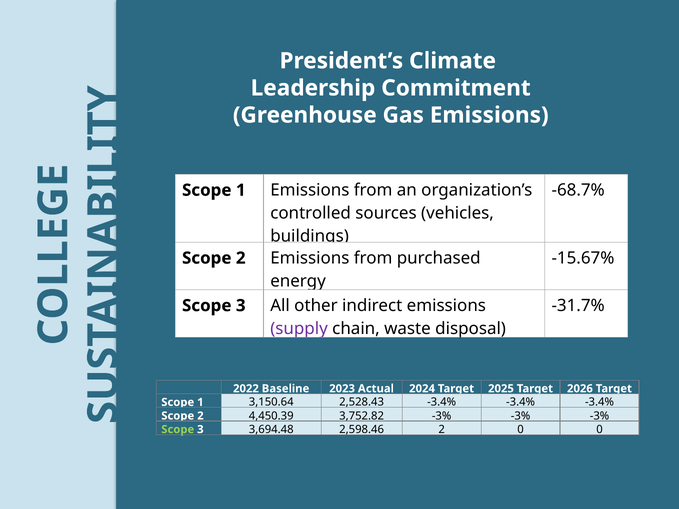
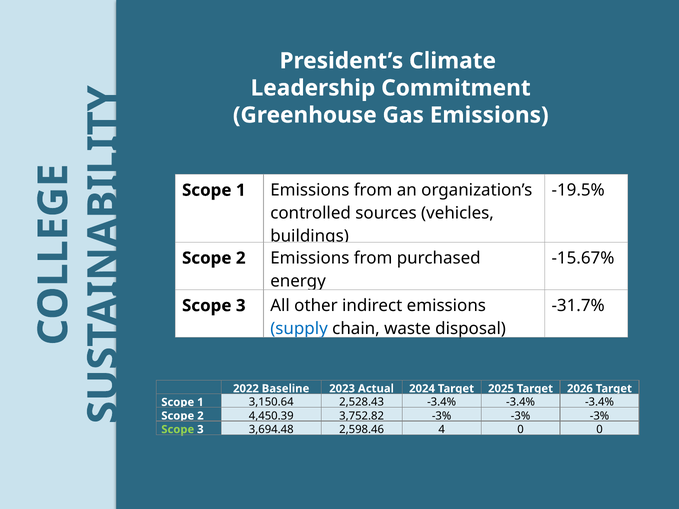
-68.7%: -68.7% -> -19.5%
supply colour: purple -> blue
2,598.46 2: 2 -> 4
